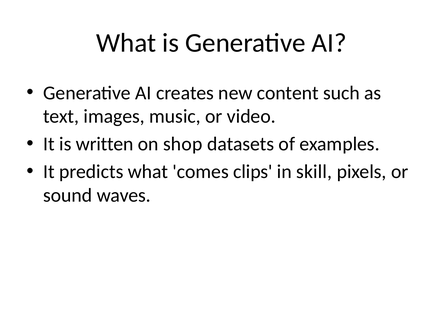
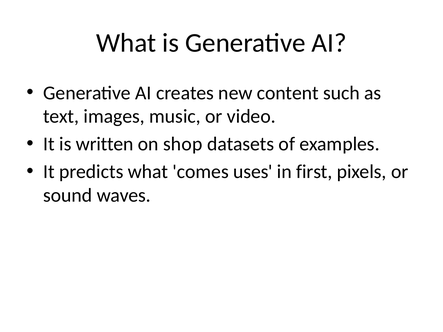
clips: clips -> uses
skill: skill -> first
